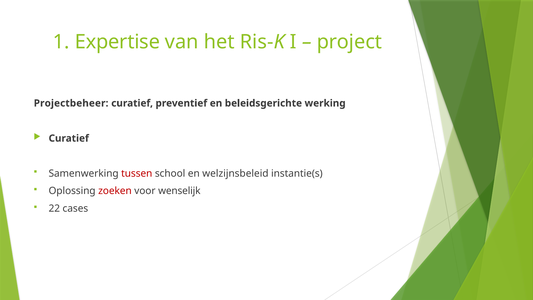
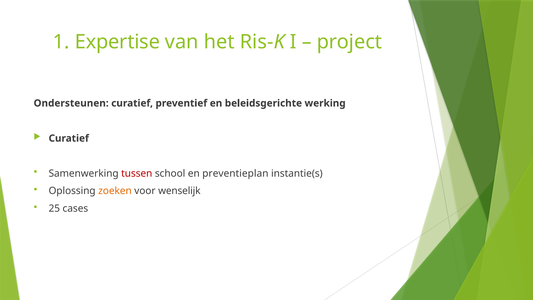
Projectbeheer: Projectbeheer -> Ondersteunen
welzijnsbeleid: welzijnsbeleid -> preventieplan
zoeken colour: red -> orange
22: 22 -> 25
